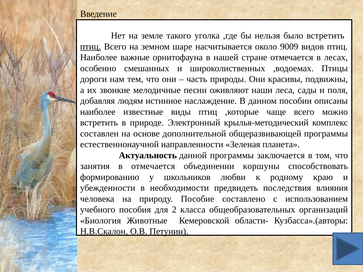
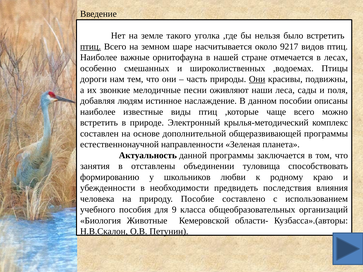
9009: 9009 -> 9217
Они at (257, 79) underline: none -> present
в отмечается: отмечается -> отставлены
коршуны: коршуны -> туловища
2: 2 -> 9
